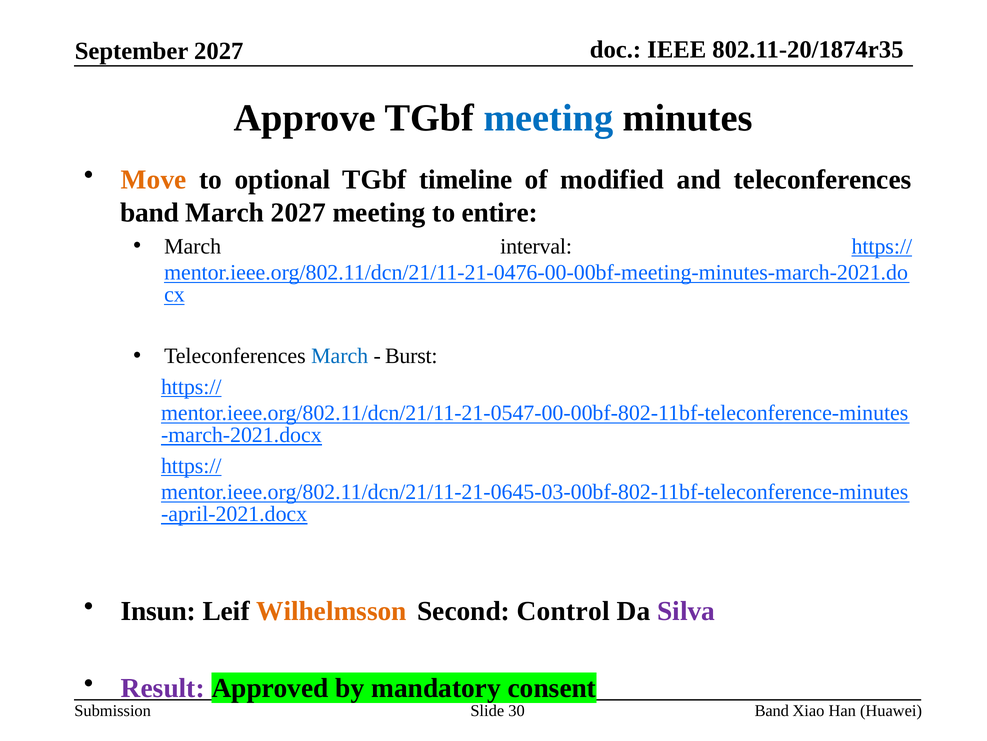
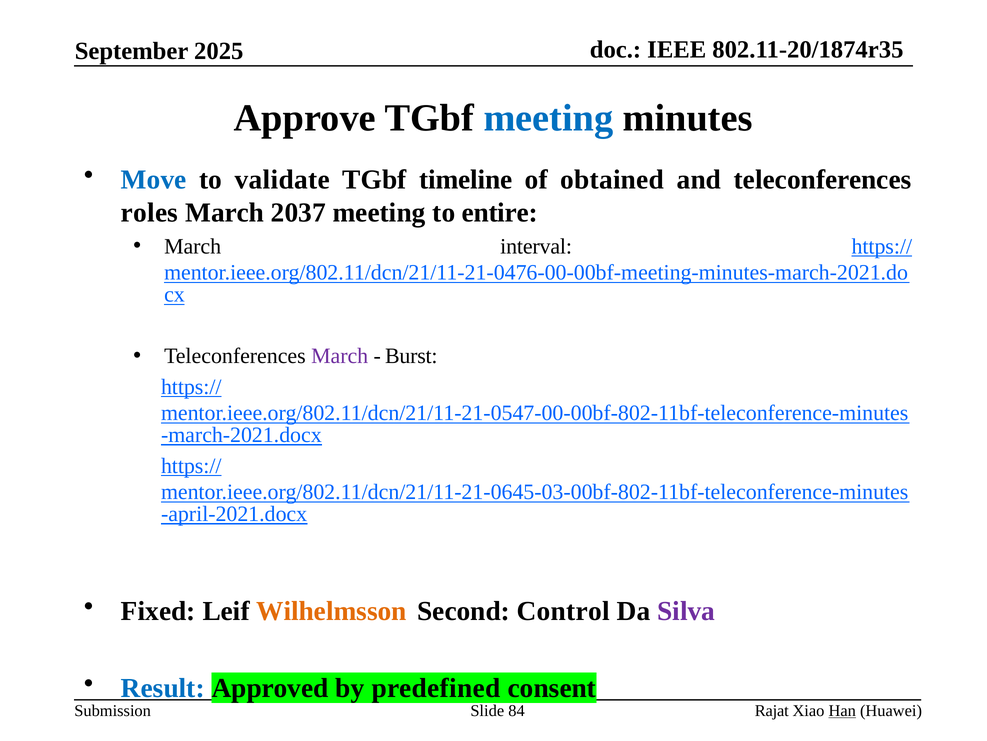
2027 at (219, 51): 2027 -> 2025
Move colour: orange -> blue
optional: optional -> validate
modified: modified -> obtained
band at (150, 213): band -> roles
March 2027: 2027 -> 2037
March at (340, 356) colour: blue -> purple
Insun: Insun -> Fixed
Result colour: purple -> blue
mandatory: mandatory -> predefined
30: 30 -> 84
Band at (772, 710): Band -> Rajat
Han underline: none -> present
